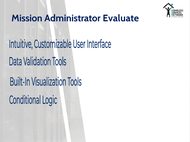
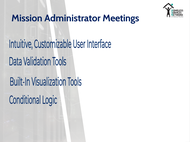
Evaluate: Evaluate -> Meetings
